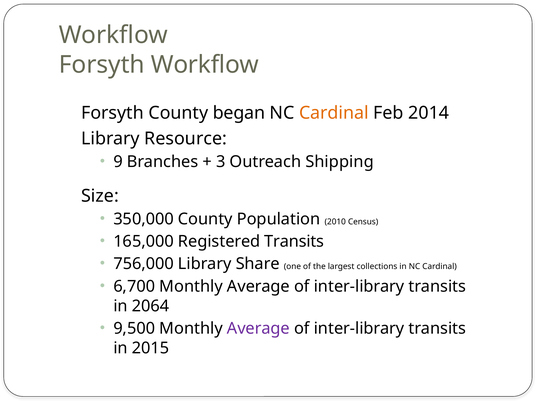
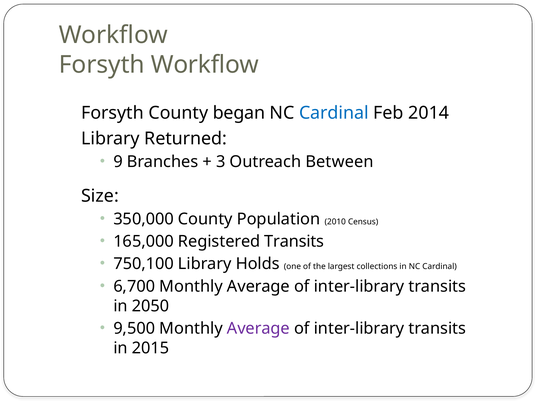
Cardinal at (334, 113) colour: orange -> blue
Resource: Resource -> Returned
Shipping: Shipping -> Between
756,000: 756,000 -> 750,100
Share: Share -> Holds
2064: 2064 -> 2050
